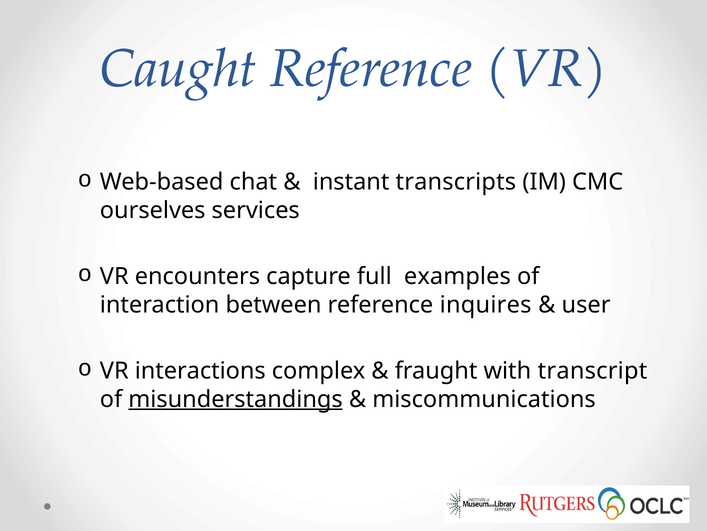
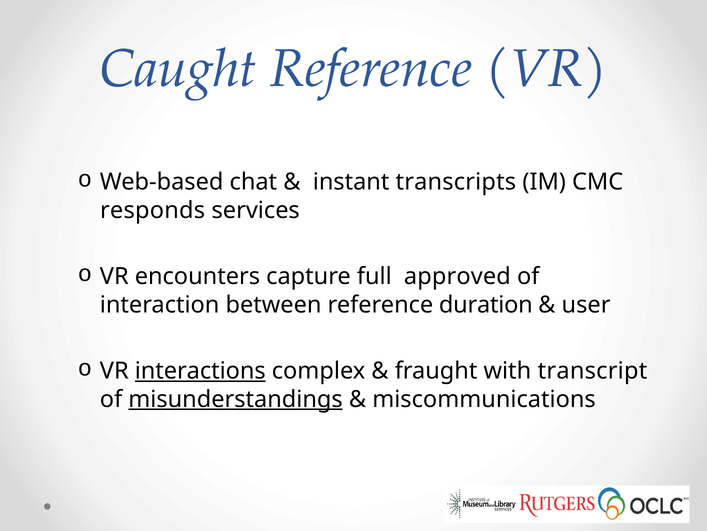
ourselves: ourselves -> responds
examples: examples -> approved
inquires: inquires -> duration
interactions underline: none -> present
